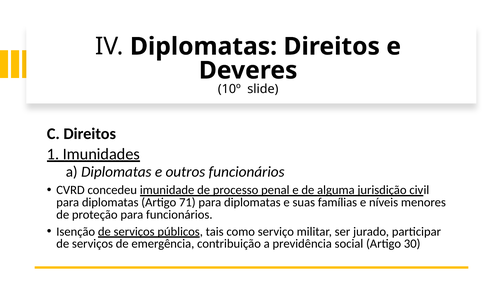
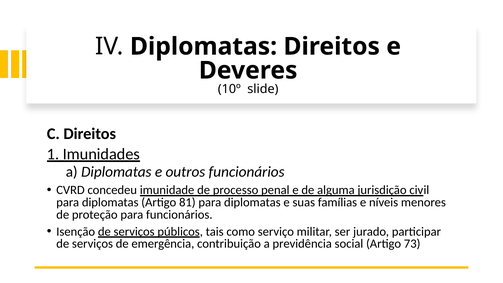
71: 71 -> 81
30: 30 -> 73
